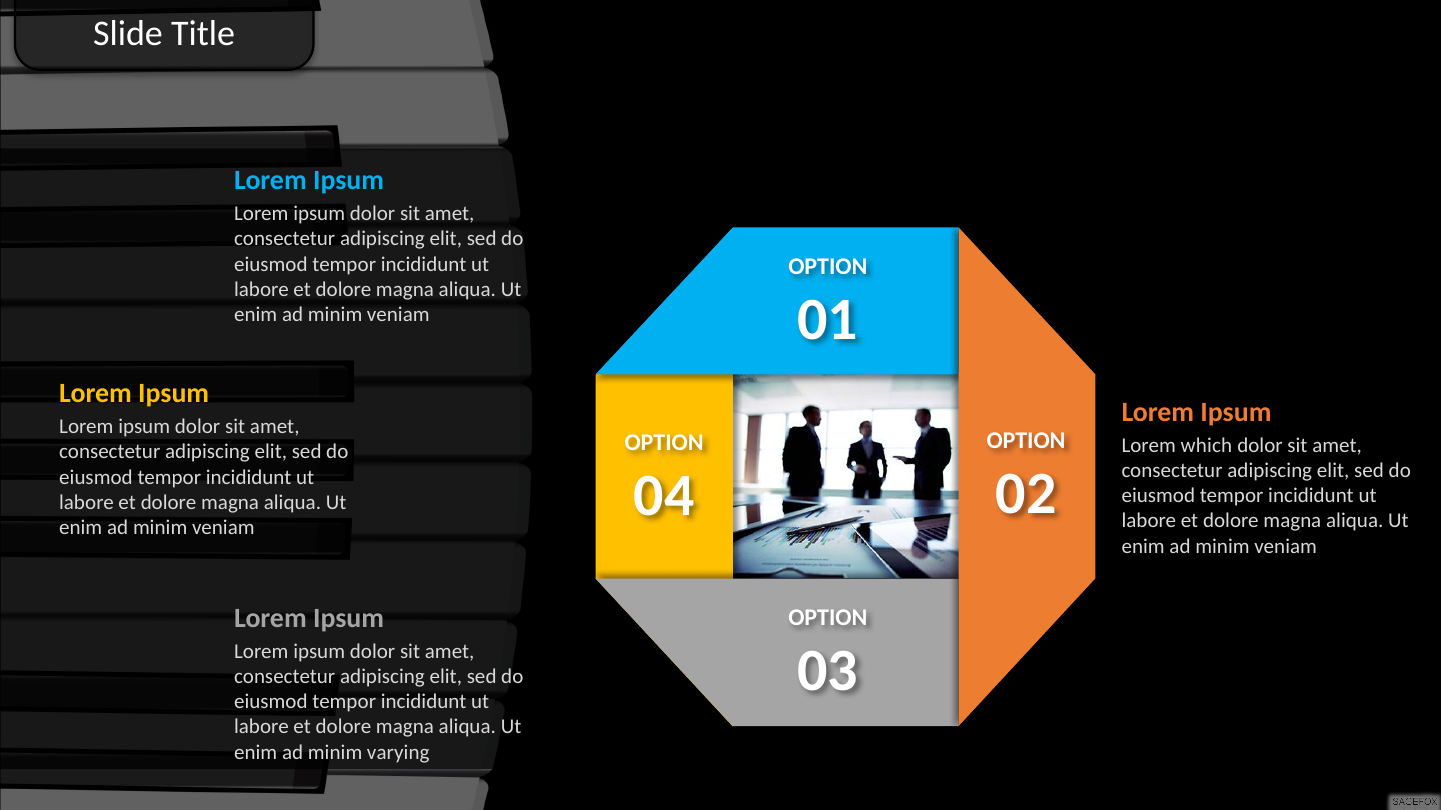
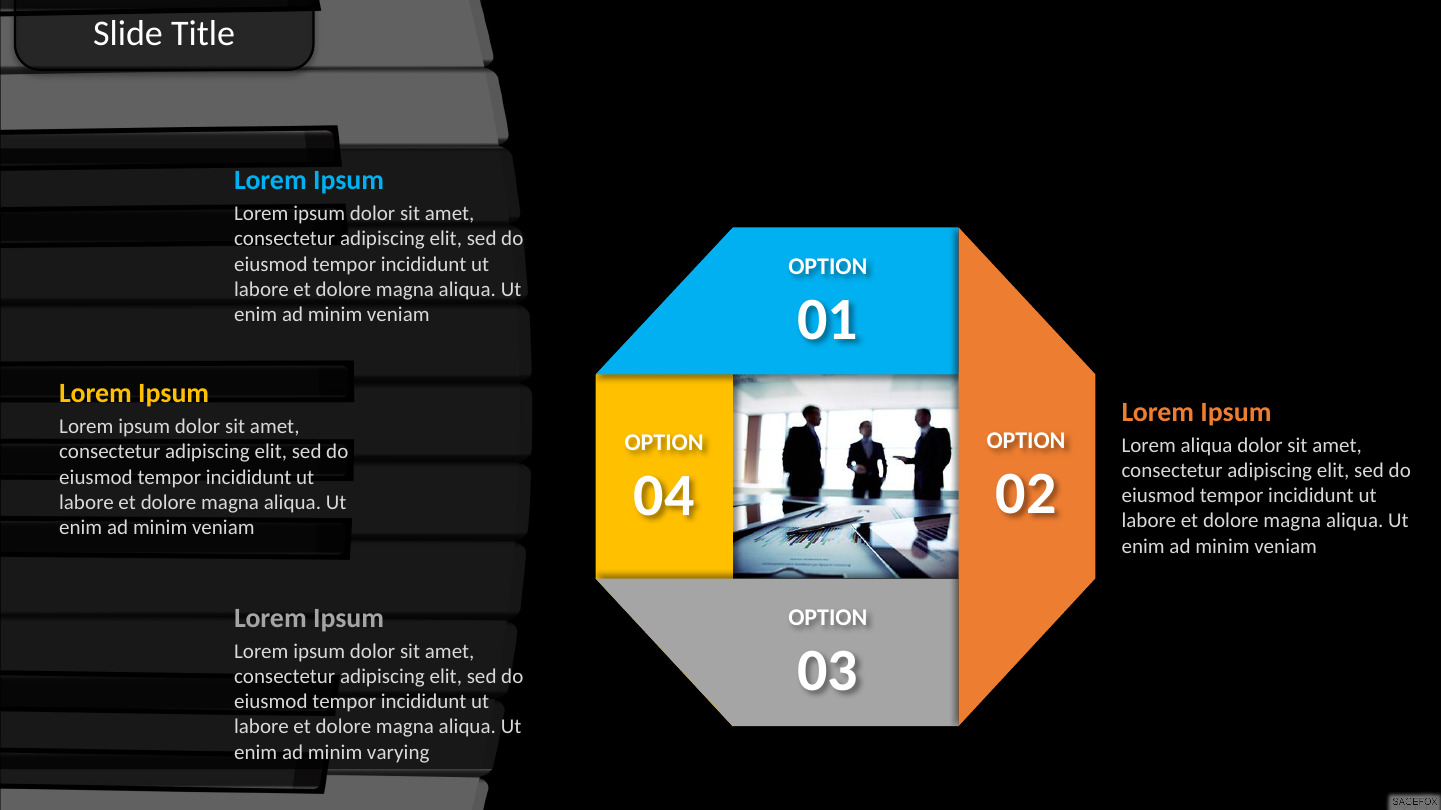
Lorem which: which -> aliqua
